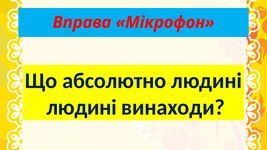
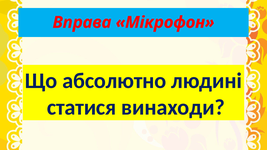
людині at (82, 108): людині -> статися
